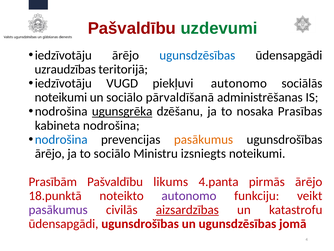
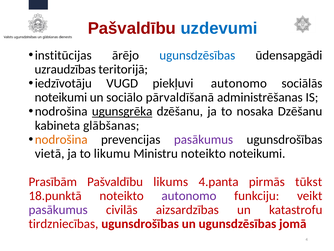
uzdevumi colour: green -> blue
iedzīvotāju at (63, 55): iedzīvotāju -> institūcijas
nosaka Prasības: Prasības -> Dzēšanu
kabineta nodrošina: nodrošina -> glābšanas
nodrošina at (61, 139) colour: blue -> orange
pasākumus at (204, 139) colour: orange -> purple
ārējo at (50, 153): ārējo -> vietā
to sociālo: sociālo -> likumu
Ministru izsniegts: izsniegts -> noteikto
pirmās ārējo: ārējo -> tūkst
aizsardzības underline: present -> none
ūdensapgādi at (63, 223): ūdensapgādi -> tirdzniecības
